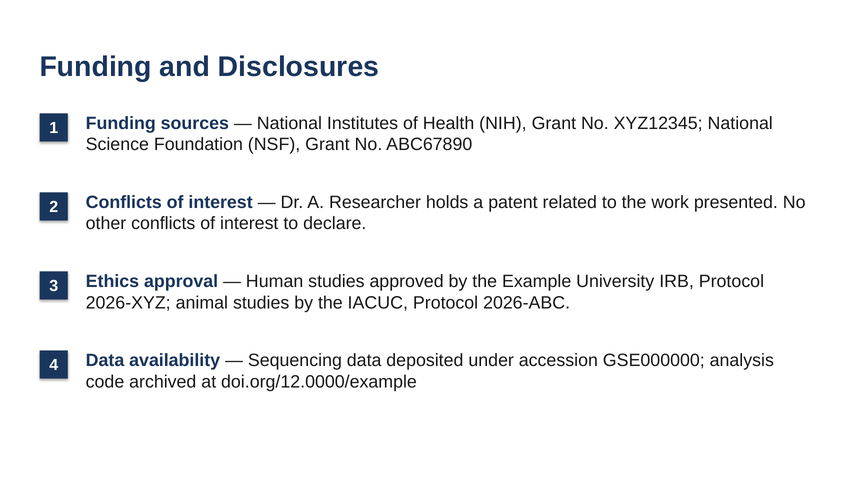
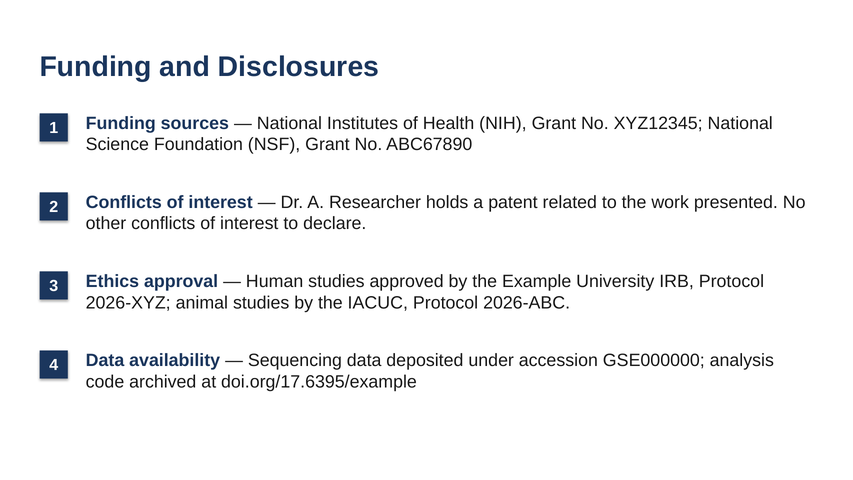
doi.org/12.0000/example: doi.org/12.0000/example -> doi.org/17.6395/example
